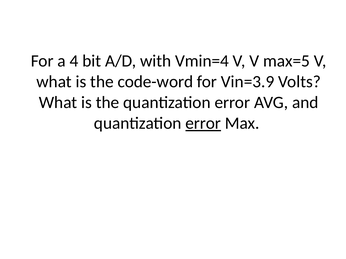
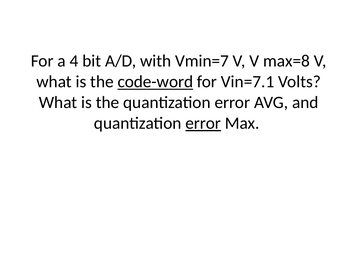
Vmin=4: Vmin=4 -> Vmin=7
max=5: max=5 -> max=8
code-word underline: none -> present
Vin=3.9: Vin=3.9 -> Vin=7.1
